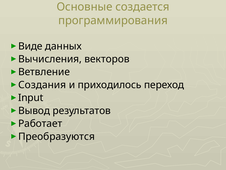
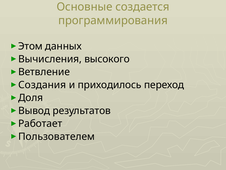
Виде: Виде -> Этом
векторов: векторов -> высокого
Input: Input -> Доля
Преобразуются: Преобразуются -> Пользователем
